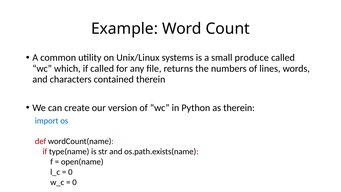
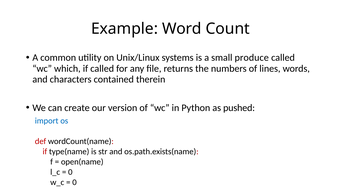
as therein: therein -> pushed
